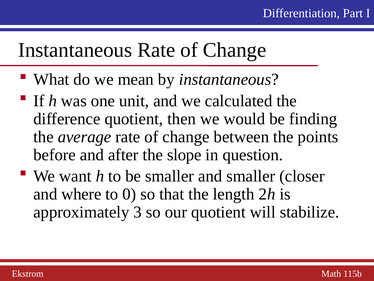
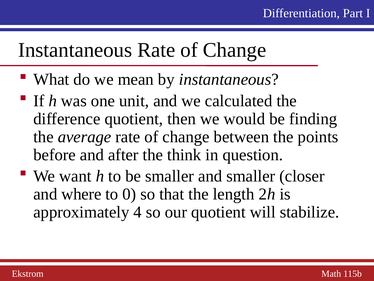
slope: slope -> think
3: 3 -> 4
